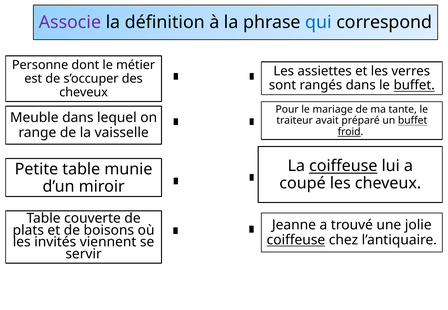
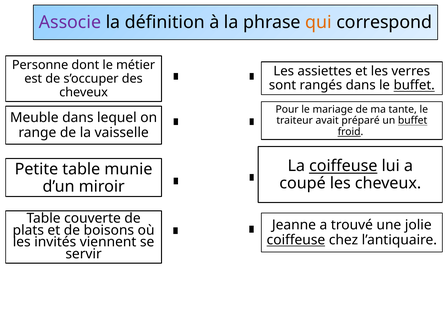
qui colour: blue -> orange
